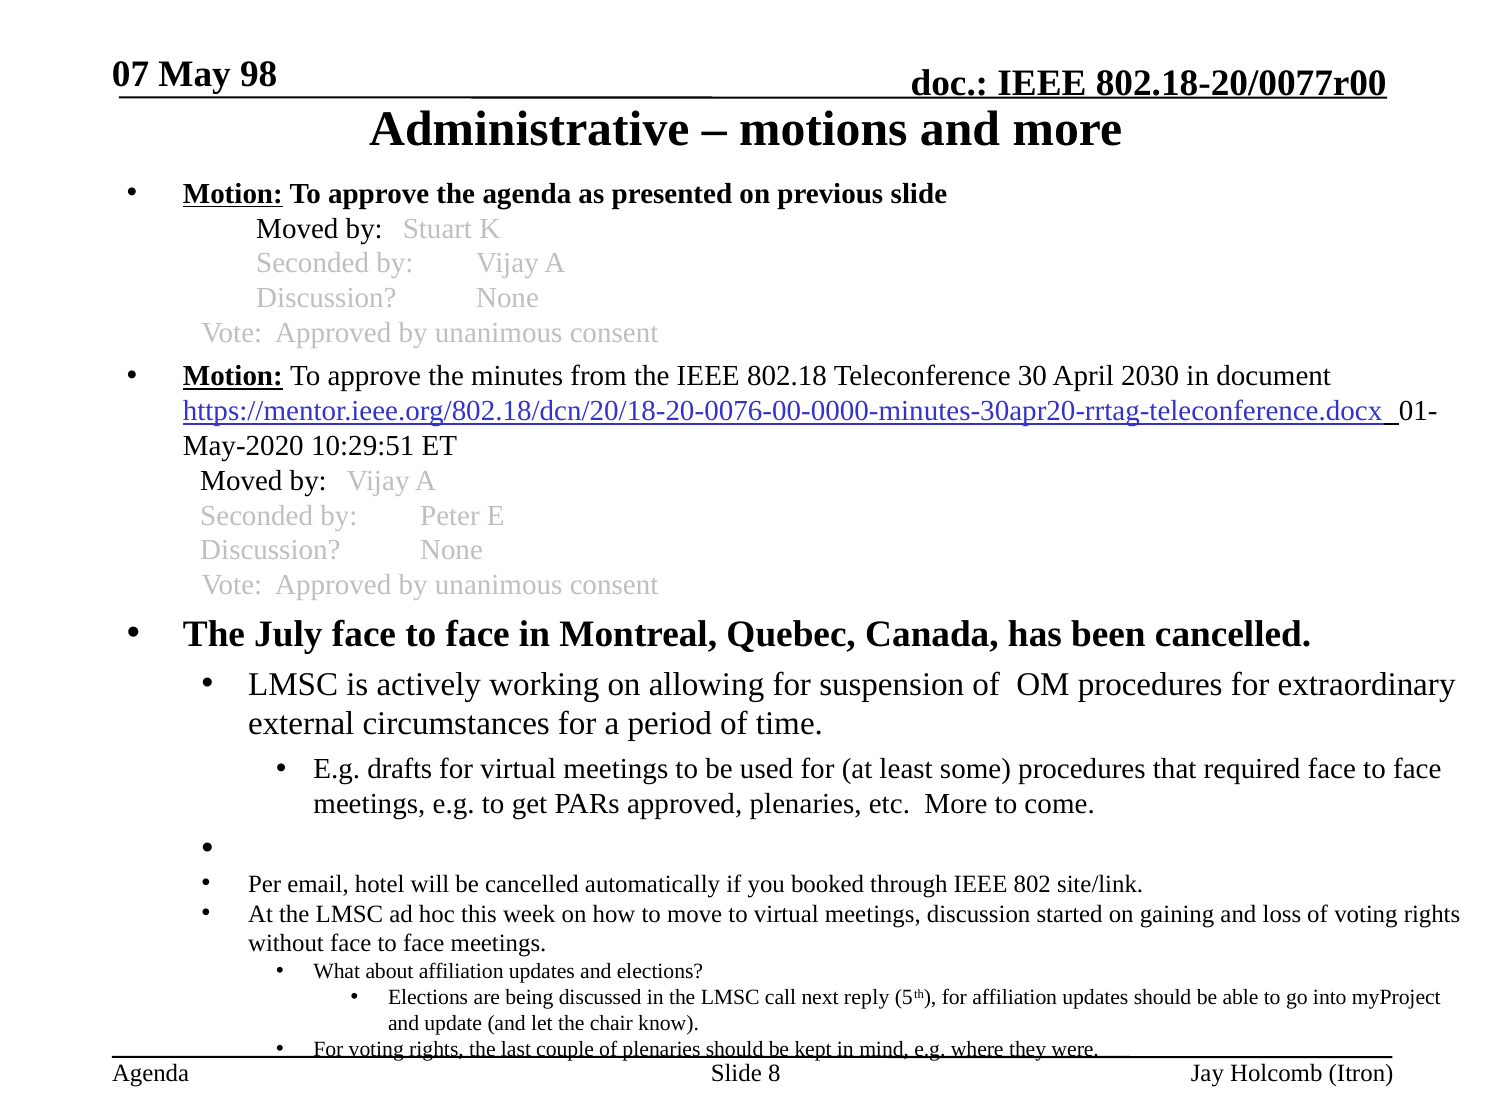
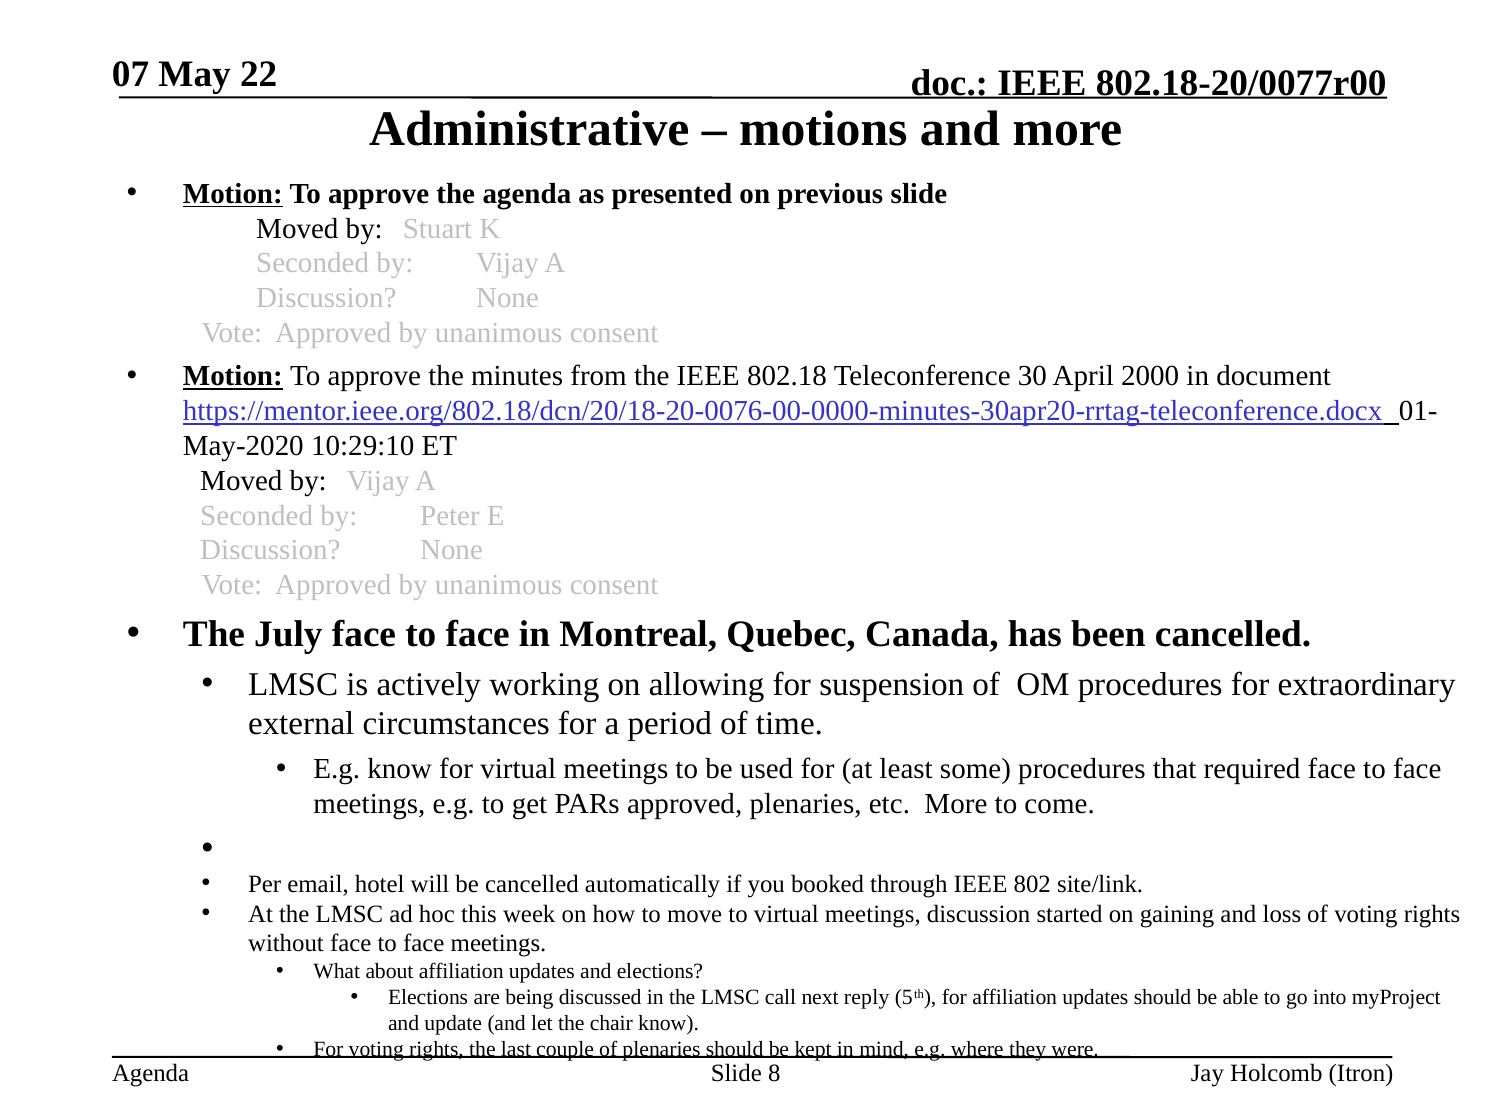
98: 98 -> 22
2030: 2030 -> 2000
10:29:51: 10:29:51 -> 10:29:10
E.g drafts: drafts -> know
